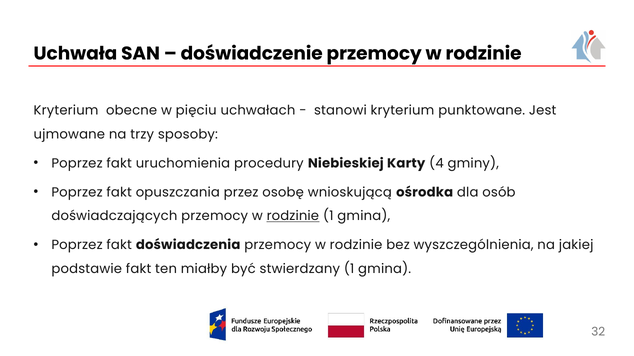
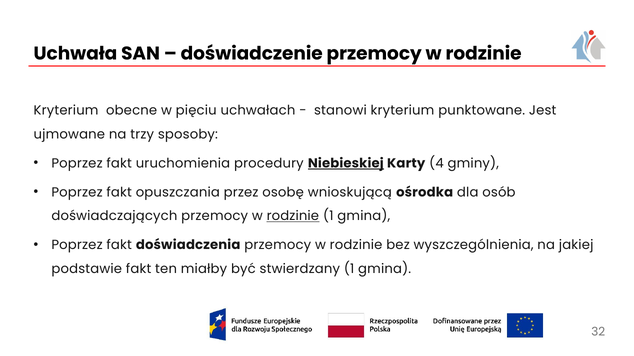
Niebieskiej underline: none -> present
